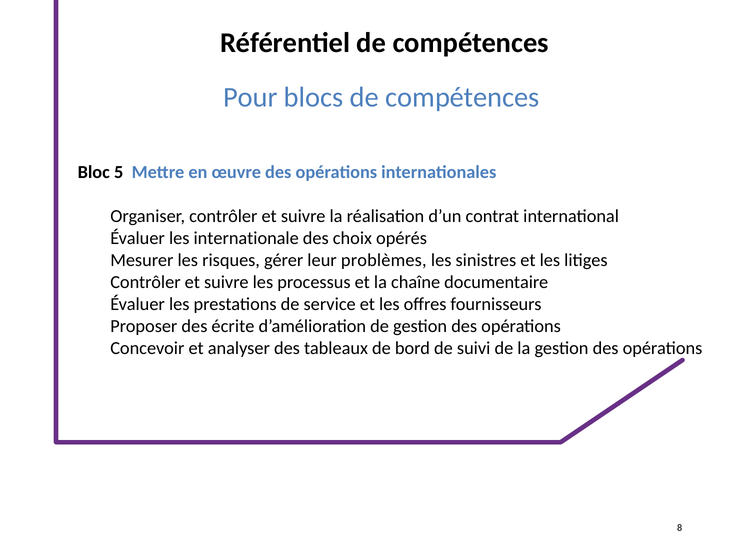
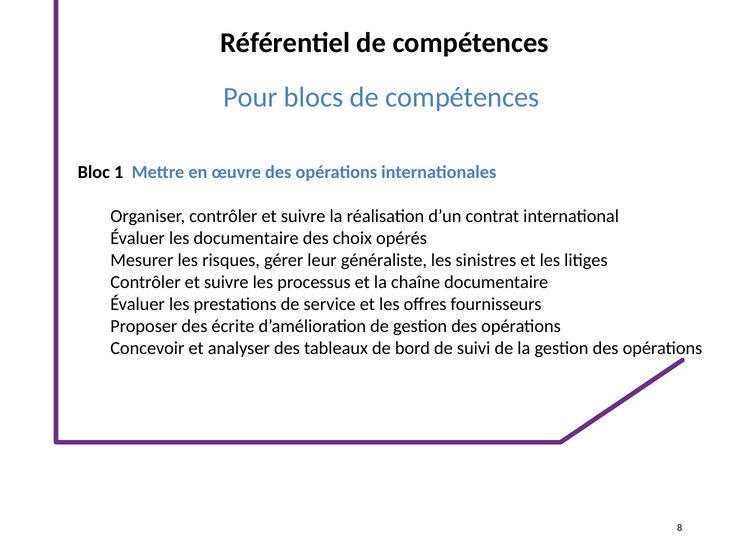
5: 5 -> 1
les internationale: internationale -> documentaire
problèmes: problèmes -> généraliste
